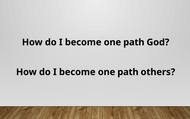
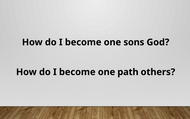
path at (134, 42): path -> sons
